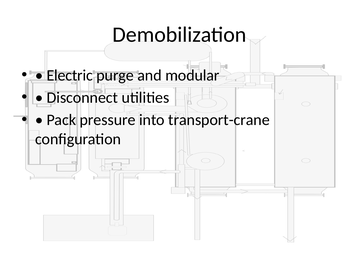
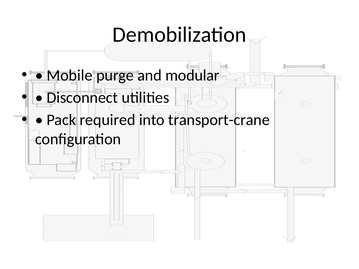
Electric: Electric -> Mobile
pressure: pressure -> required
